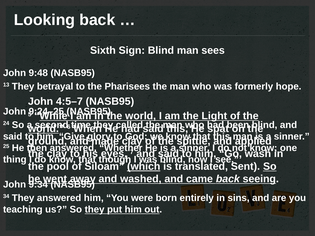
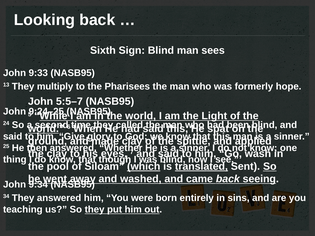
9:48: 9:48 -> 9:33
betrayal: betrayal -> multiply
4:5–7: 4:5–7 -> 5:5–7
translated underline: none -> present
